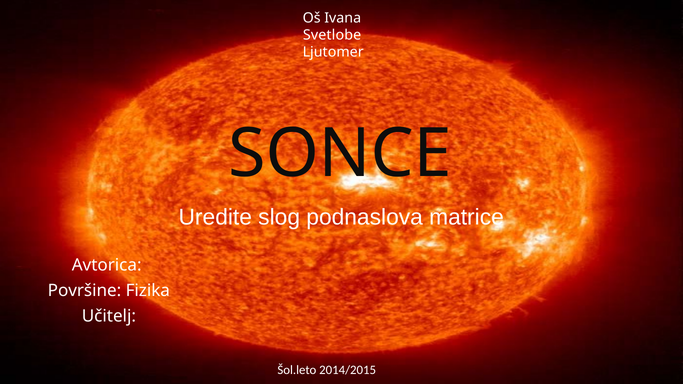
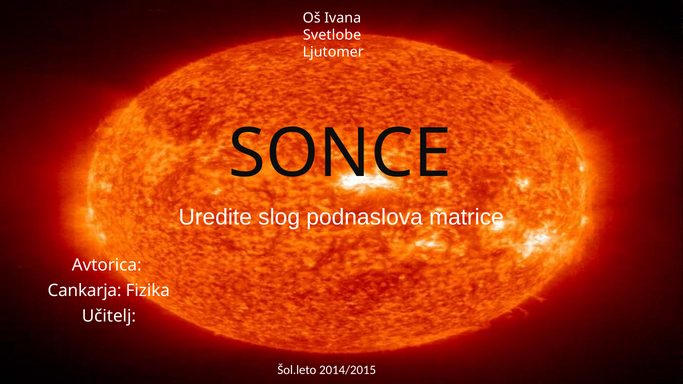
Površine: Površine -> Cankarja
